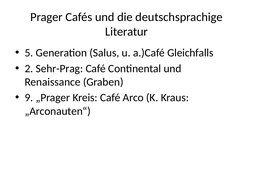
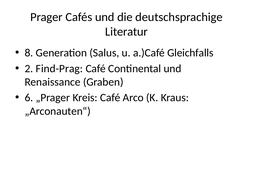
5: 5 -> 8
Sehr-Prag: Sehr-Prag -> Find-Prag
9: 9 -> 6
